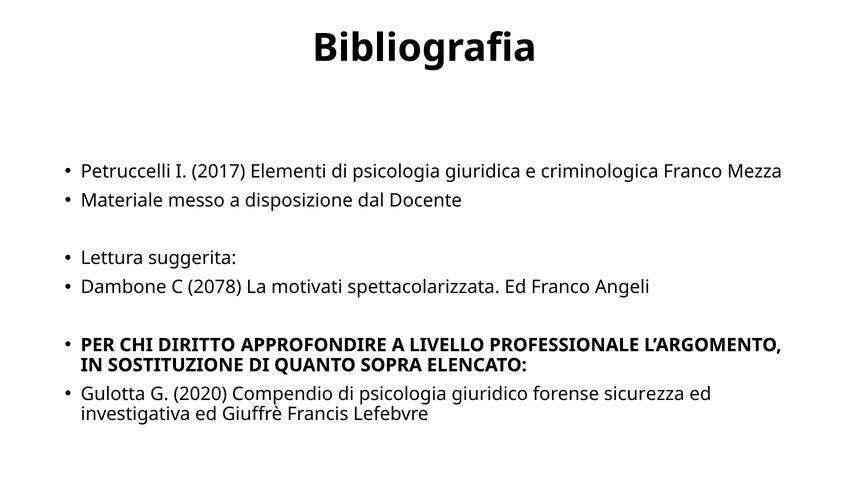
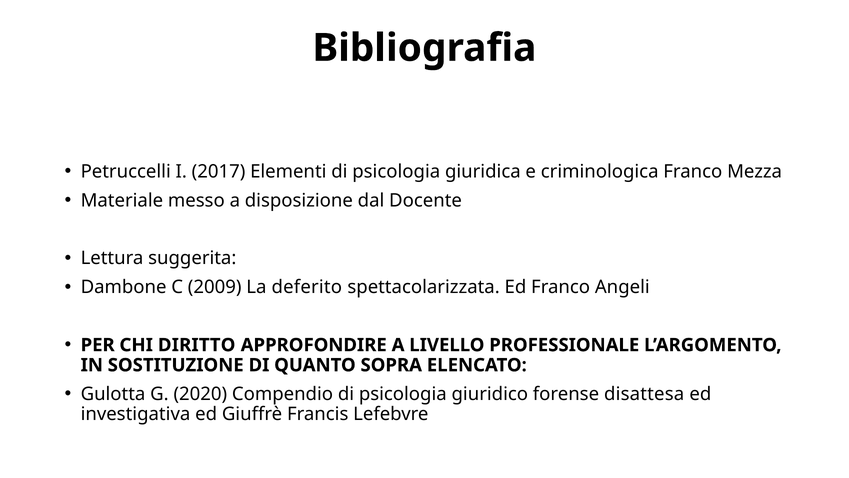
2078: 2078 -> 2009
motivati: motivati -> deferito
sicurezza: sicurezza -> disattesa
